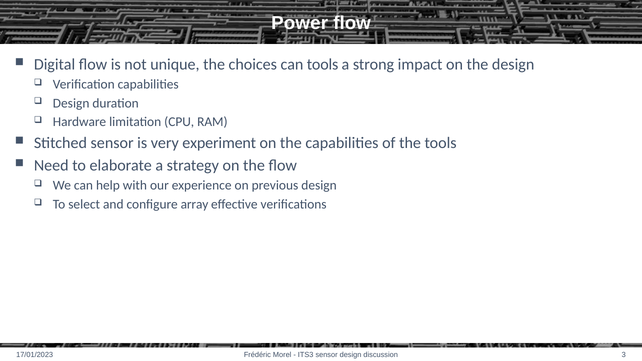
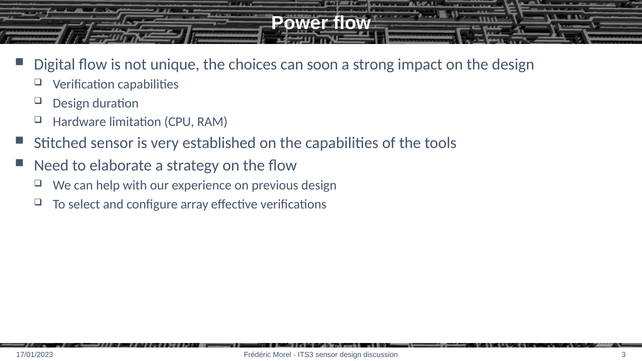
can tools: tools -> soon
experiment: experiment -> established
